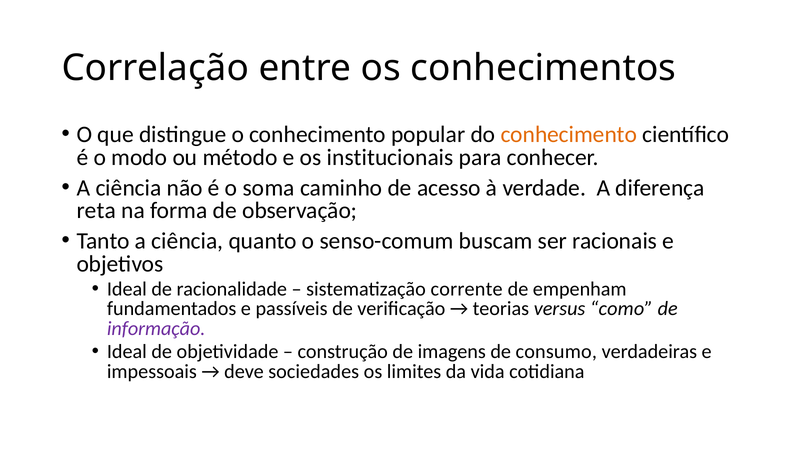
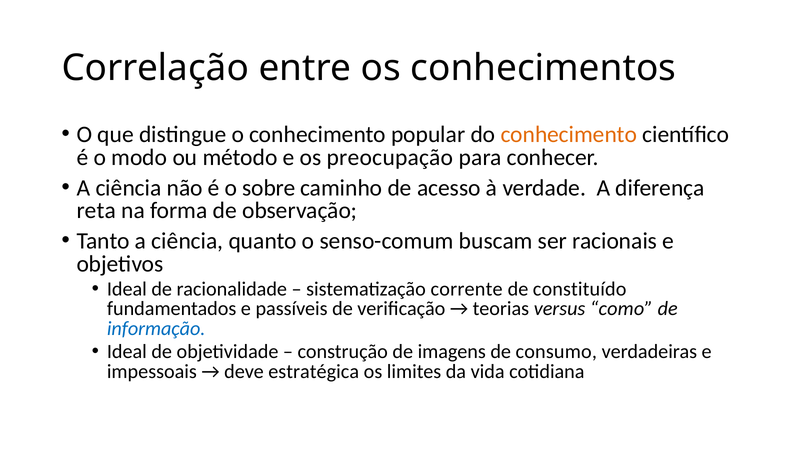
institucionais: institucionais -> preocupação
soma: soma -> sobre
empenham: empenham -> constituído
informação colour: purple -> blue
sociedades: sociedades -> estratégica
